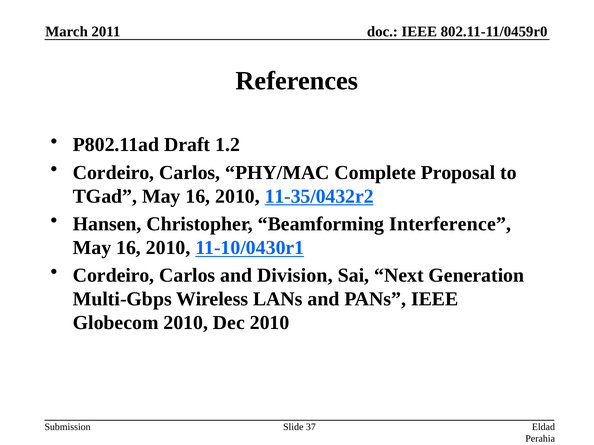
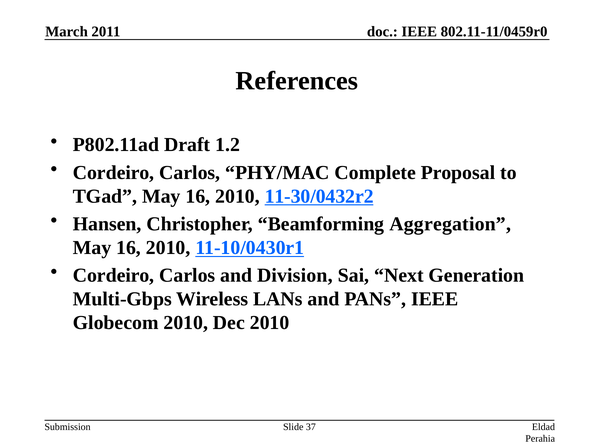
11-35/0432r2: 11-35/0432r2 -> 11-30/0432r2
Interference: Interference -> Aggregation
